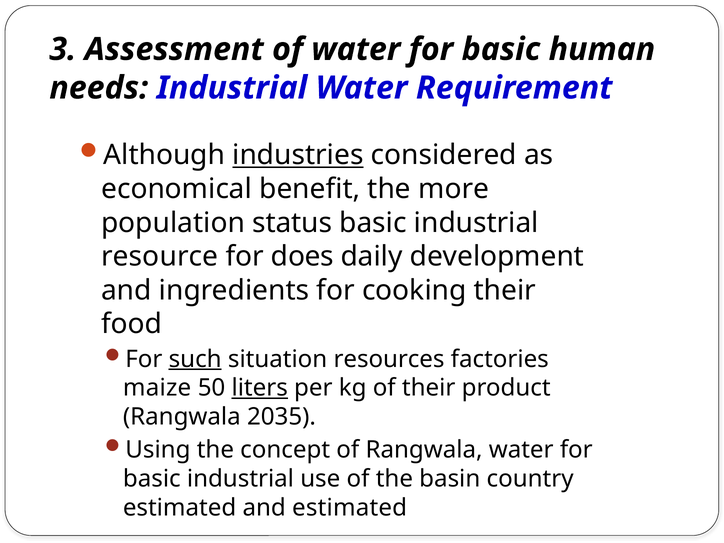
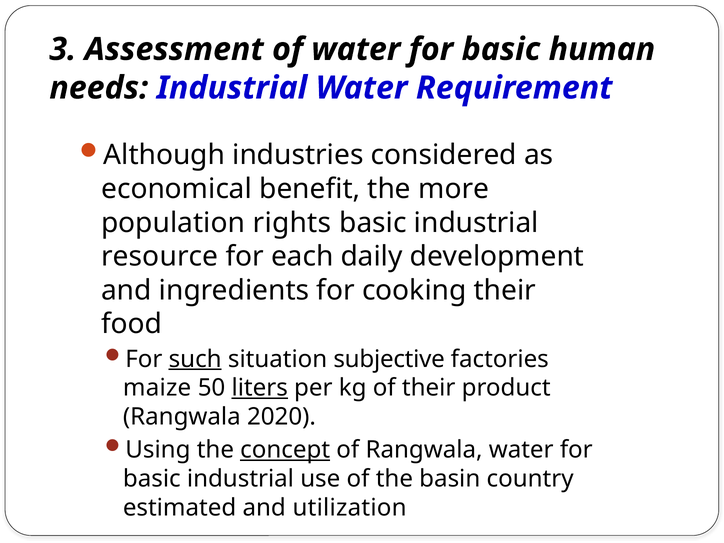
industries underline: present -> none
status: status -> rights
does: does -> each
resources: resources -> subjective
2035: 2035 -> 2020
concept underline: none -> present
and estimated: estimated -> utilization
